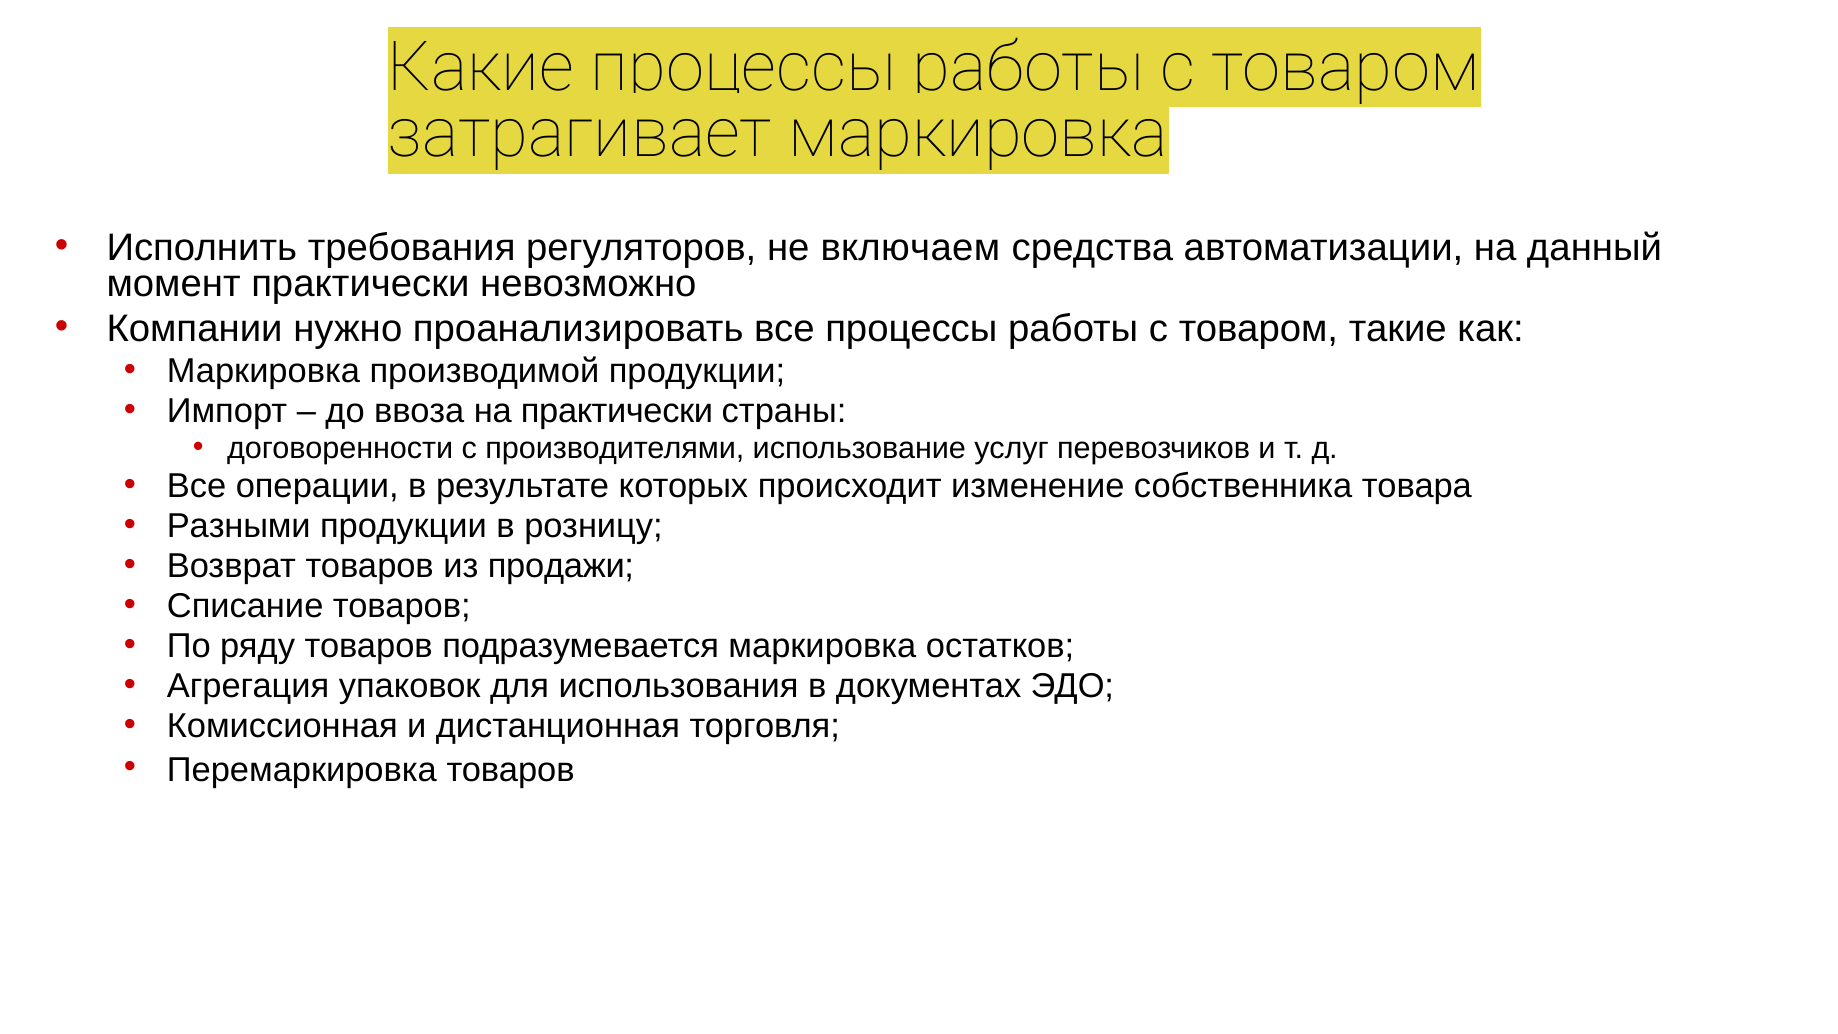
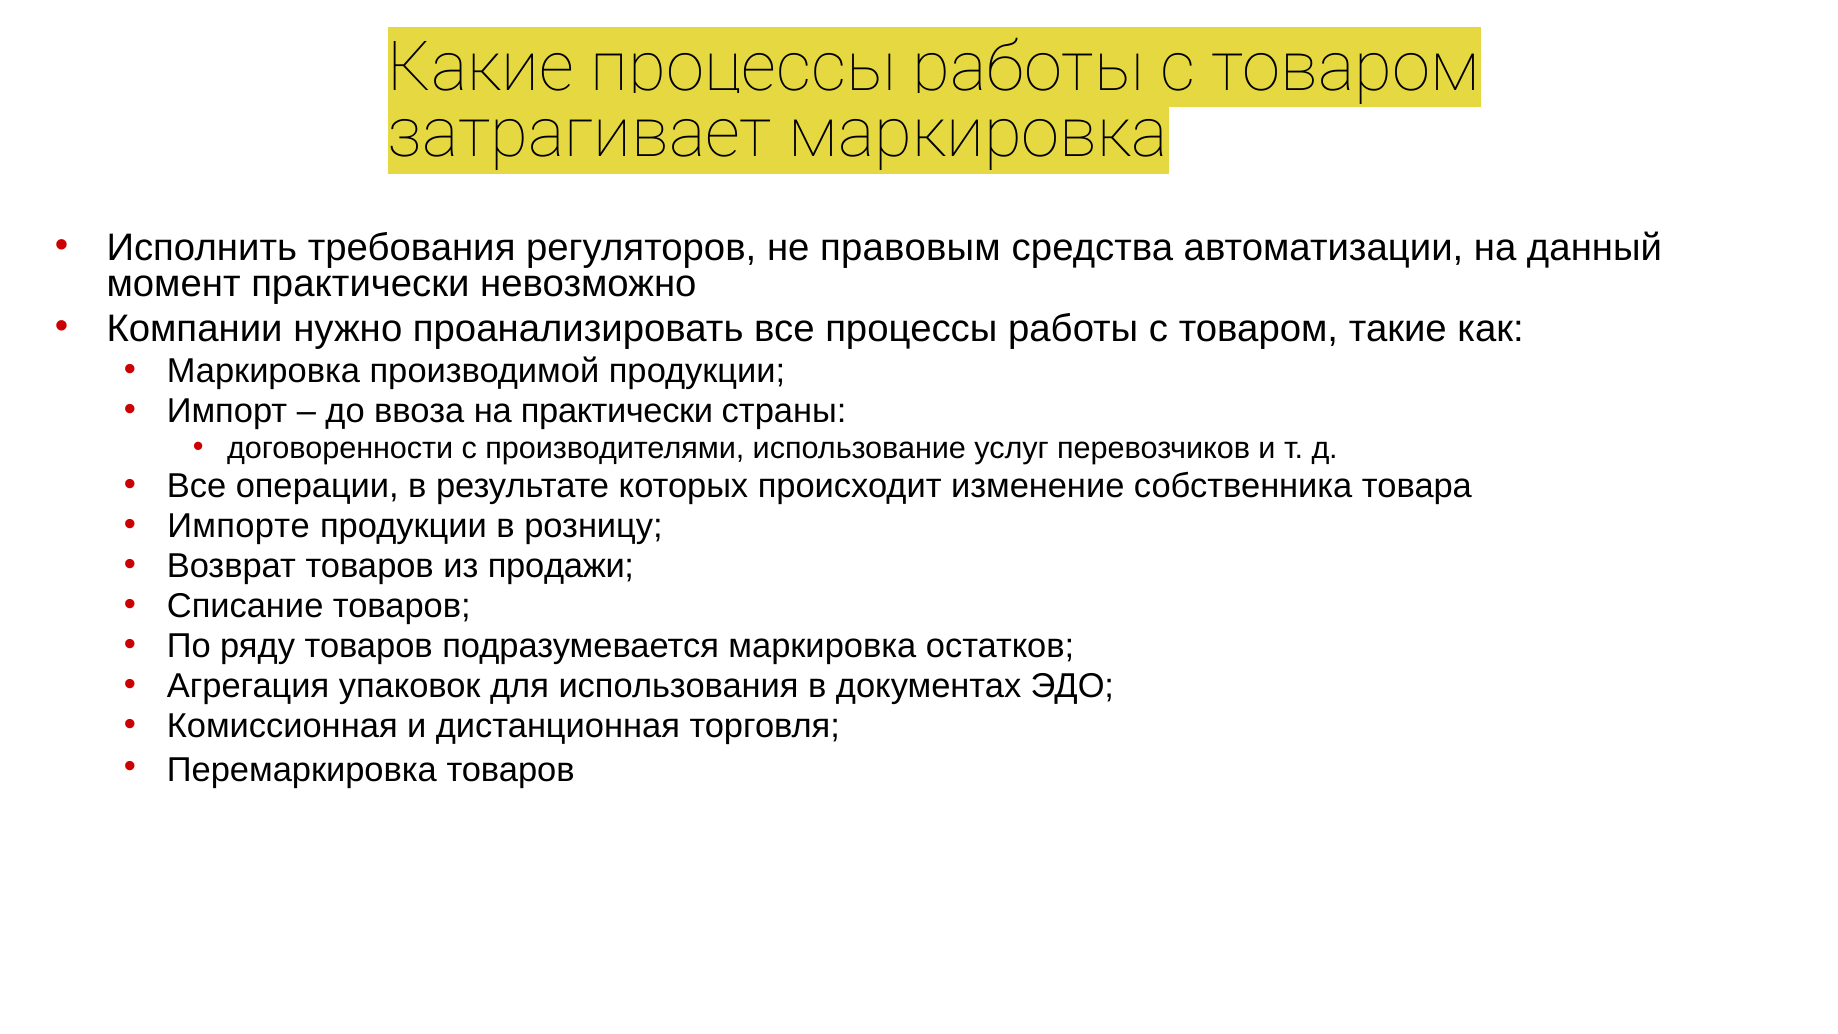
включаем: включаем -> правовым
Разными: Разными -> Импорте
